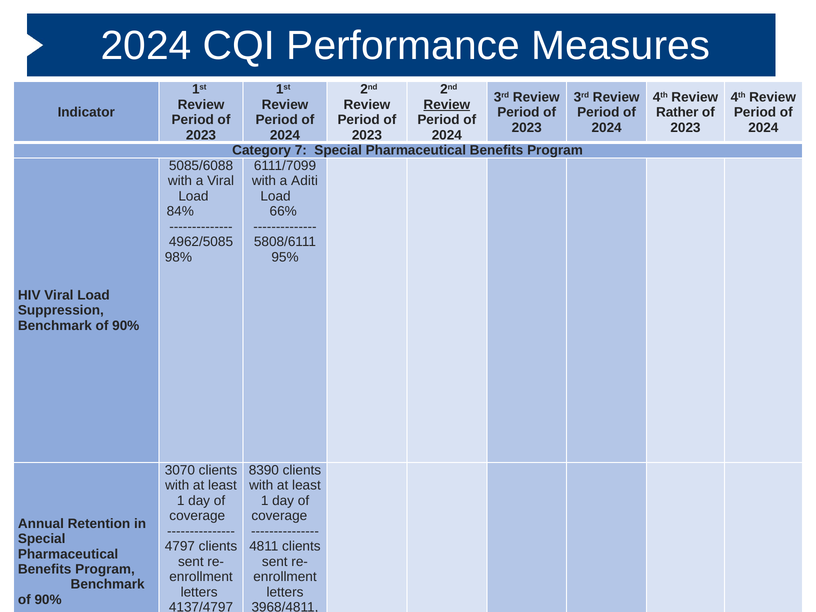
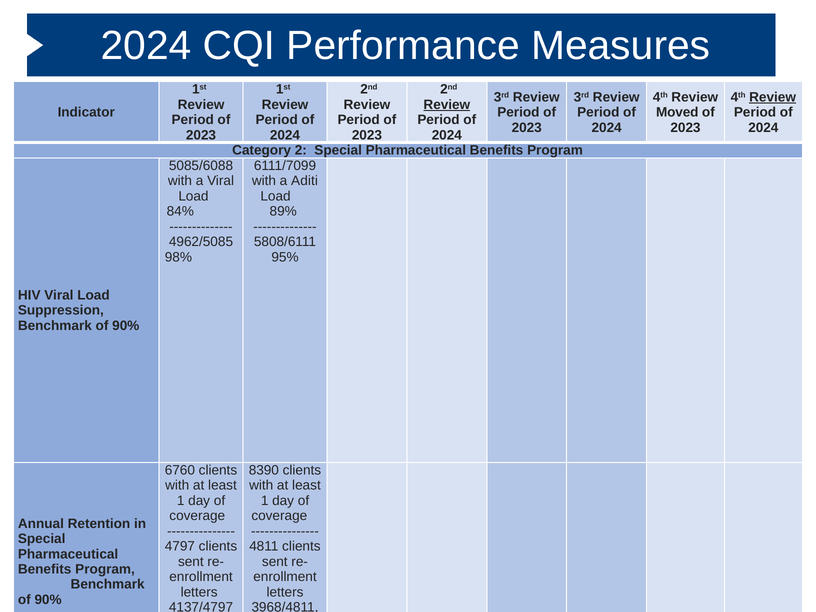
Review at (773, 97) underline: none -> present
Rather: Rather -> Moved
7 at (301, 150): 7 -> 2
66%: 66% -> 89%
3070: 3070 -> 6760
